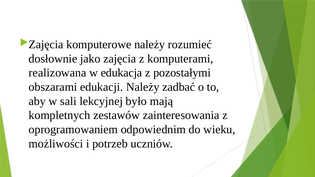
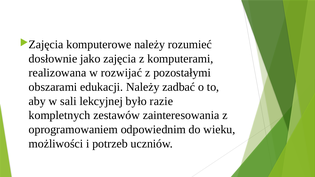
edukacja: edukacja -> rozwijać
mają: mają -> razie
